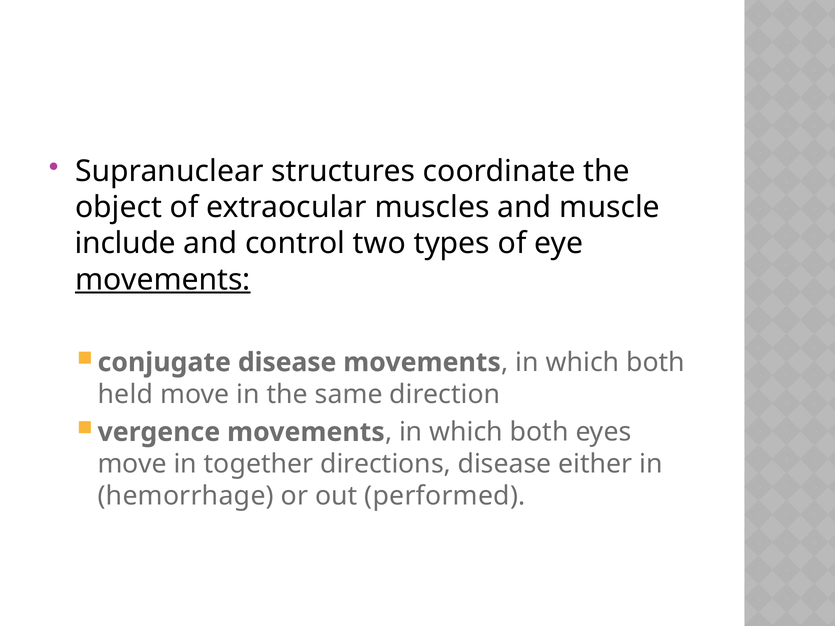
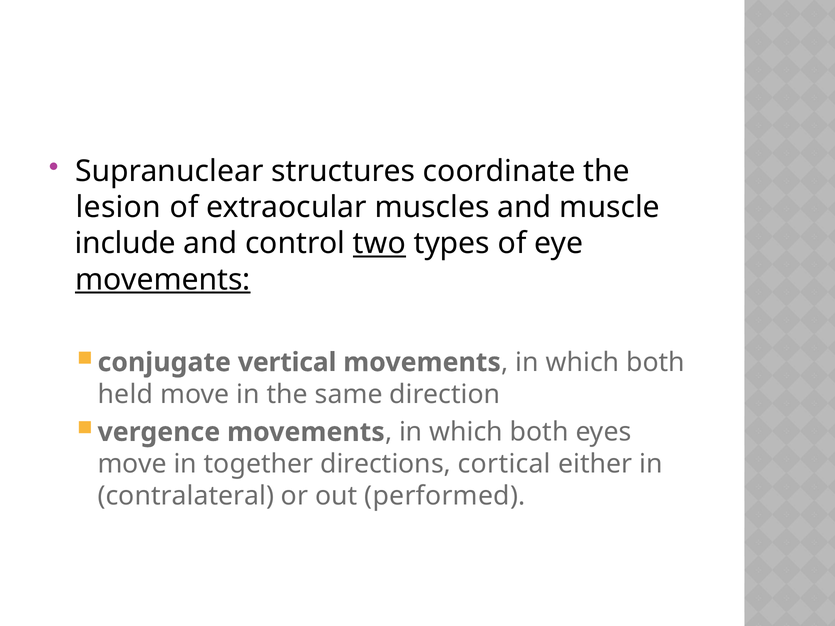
object: object -> lesion
two underline: none -> present
conjugate disease: disease -> vertical
directions disease: disease -> cortical
hemorrhage: hemorrhage -> contralateral
